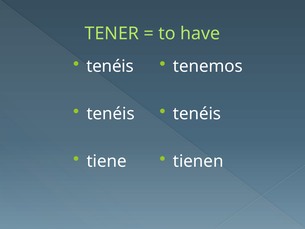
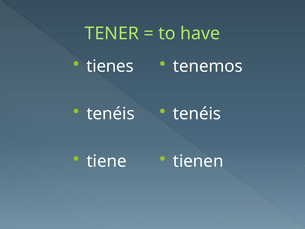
tenéis at (110, 66): tenéis -> tienes
